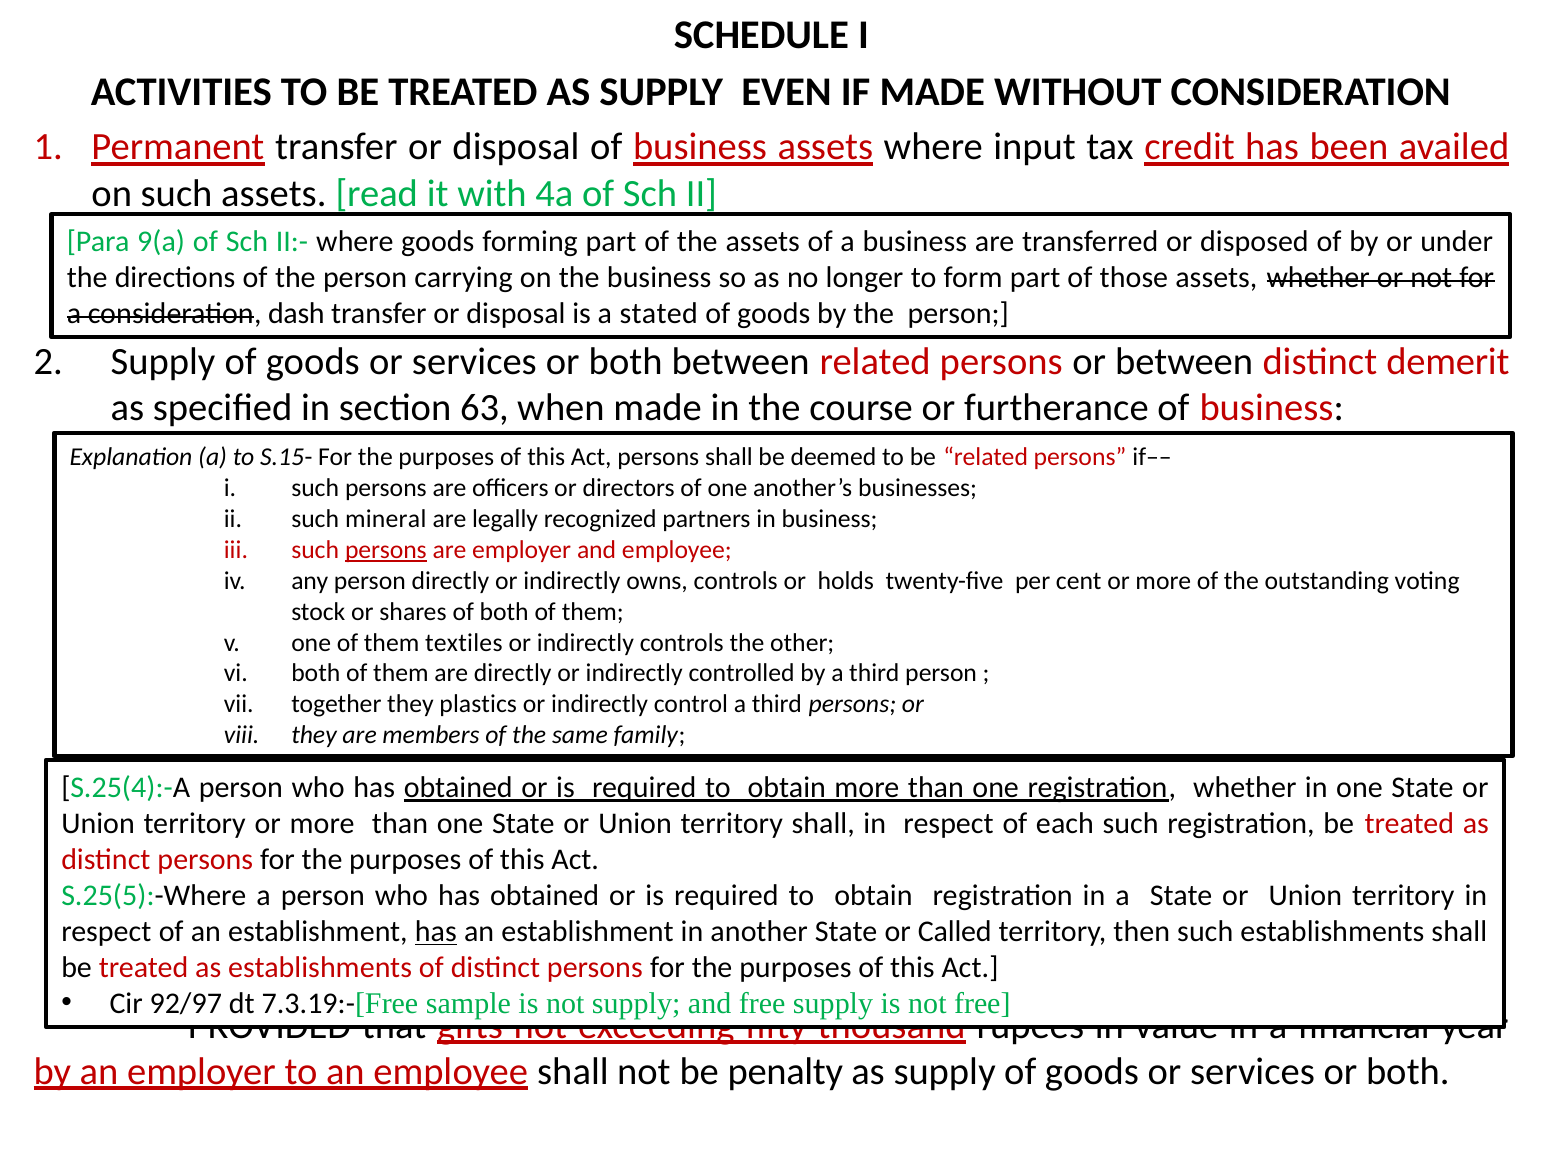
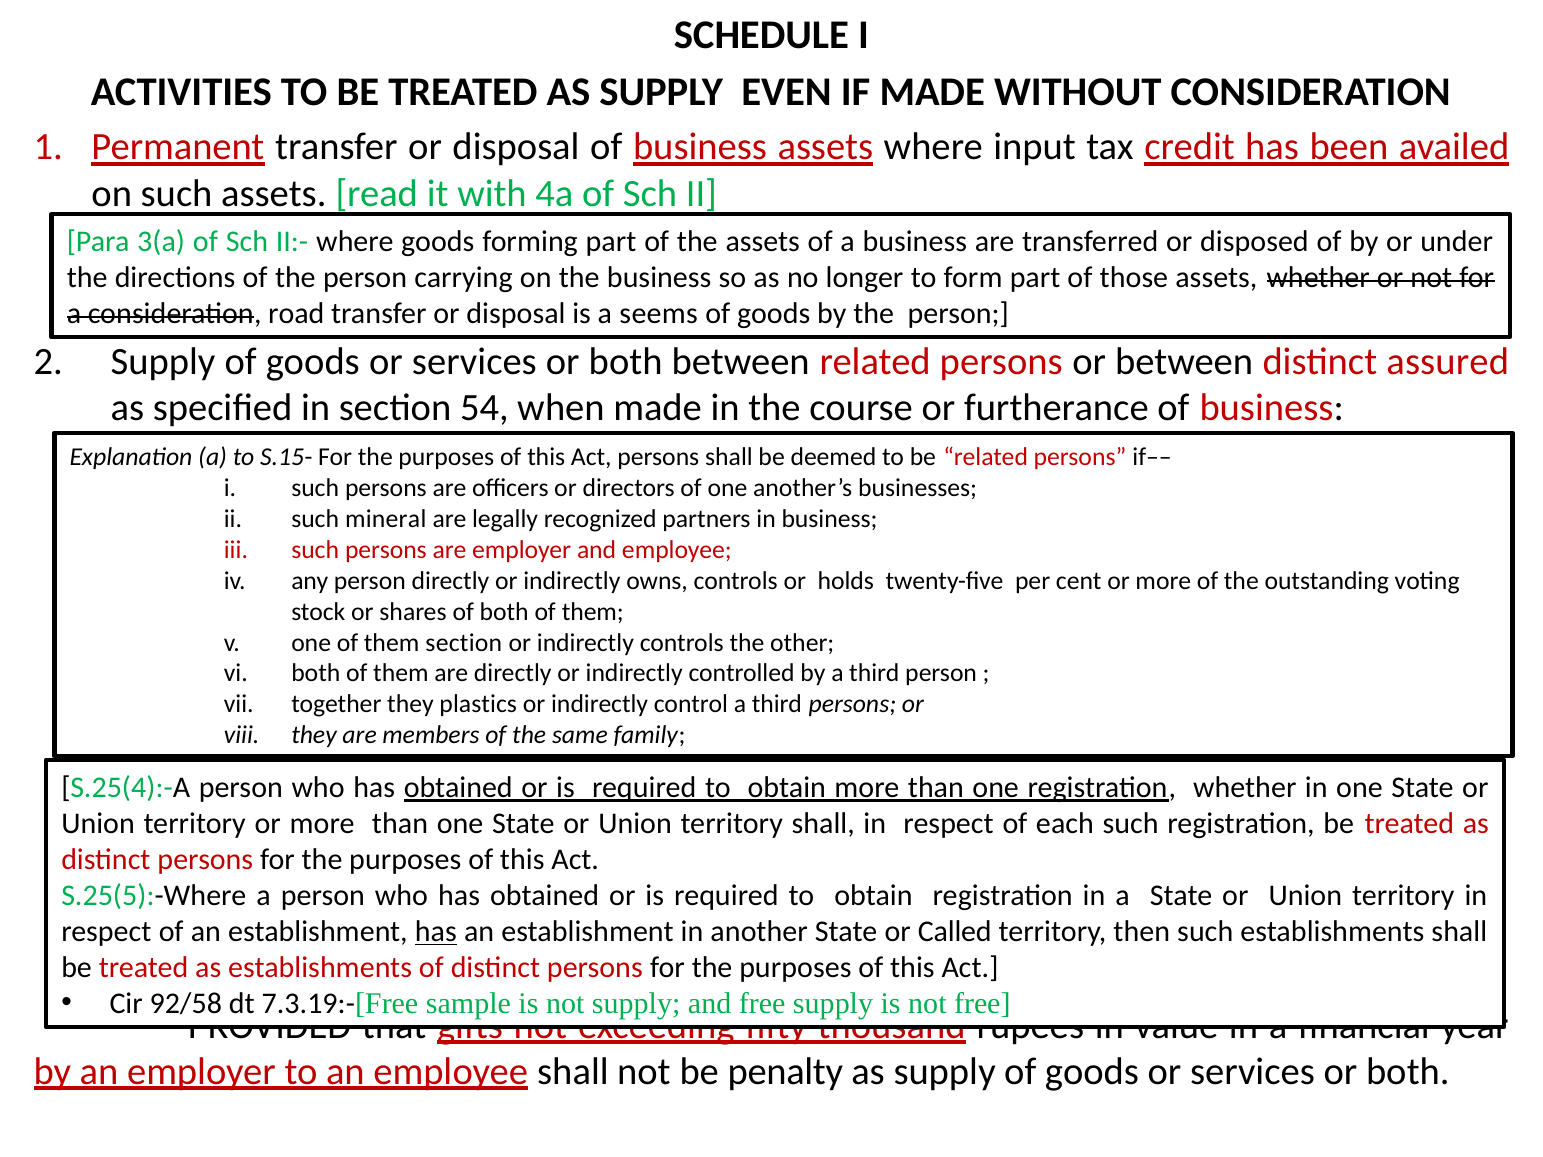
9(a: 9(a -> 3(a
dash: dash -> road
stated: stated -> seems
demerit: demerit -> assured
63: 63 -> 54
persons at (386, 550) underline: present -> none
them textiles: textiles -> section
92/97: 92/97 -> 92/58
